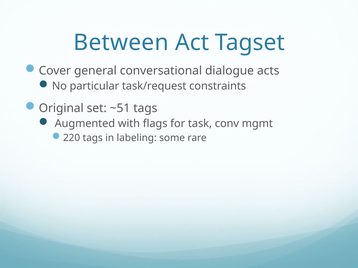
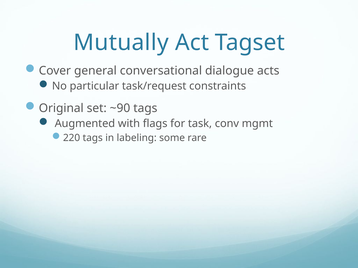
Between: Between -> Mutually
~51: ~51 -> ~90
